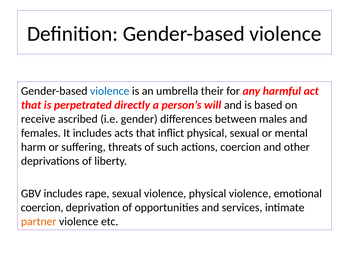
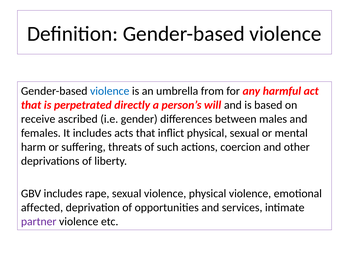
their: their -> from
coercion at (42, 207): coercion -> affected
partner colour: orange -> purple
